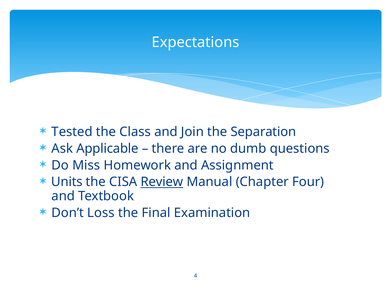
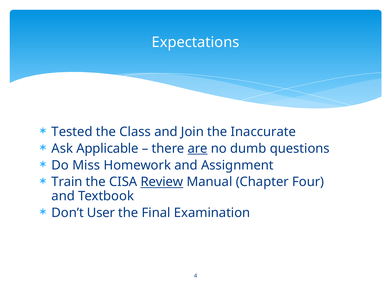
Separation: Separation -> Inaccurate
are underline: none -> present
Units: Units -> Train
Loss: Loss -> User
